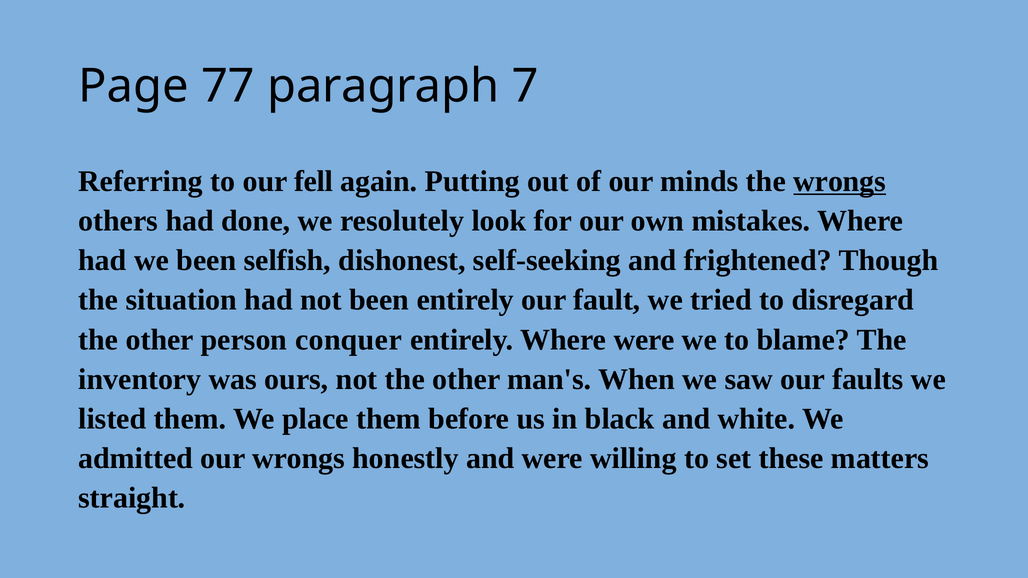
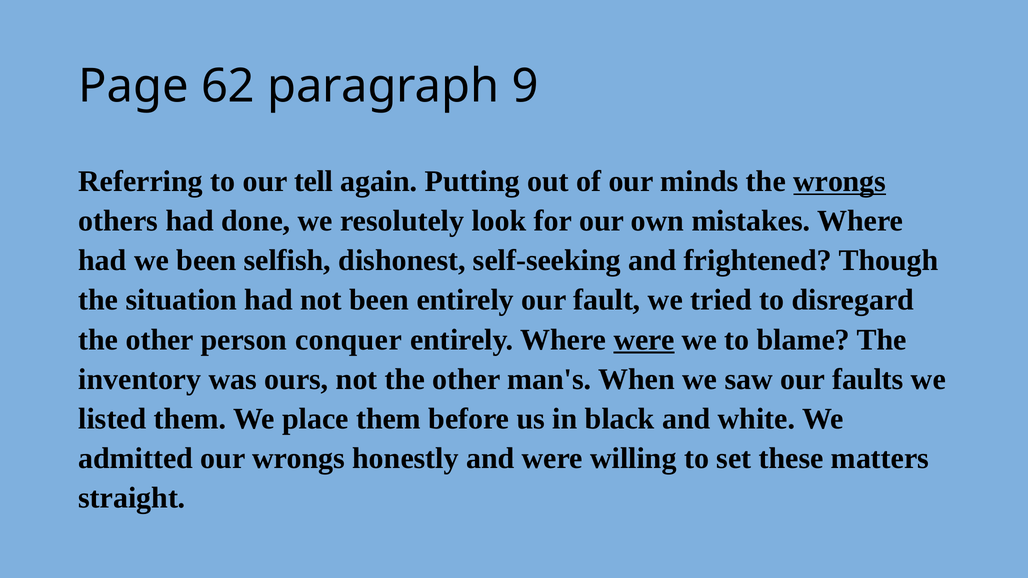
77: 77 -> 62
7: 7 -> 9
fell: fell -> tell
were at (644, 340) underline: none -> present
